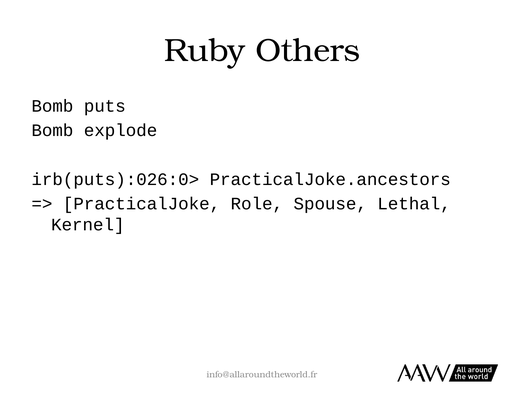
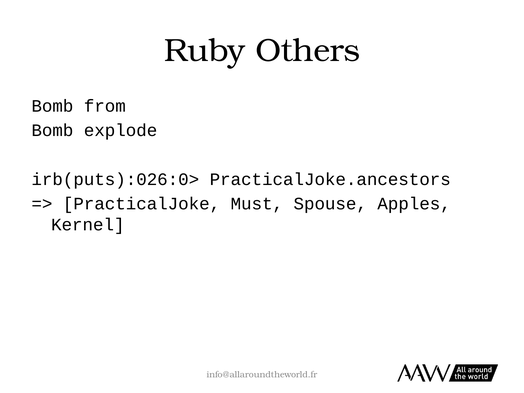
puts: puts -> from
Role: Role -> Must
Lethal: Lethal -> Apples
